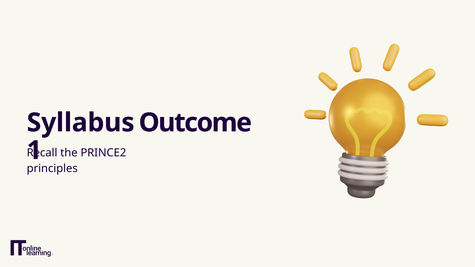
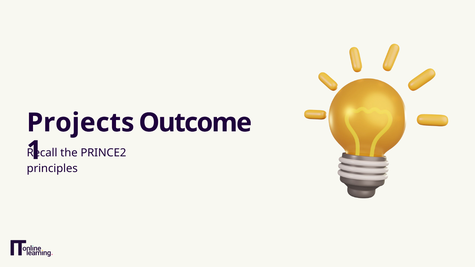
Syllabus: Syllabus -> Projects
